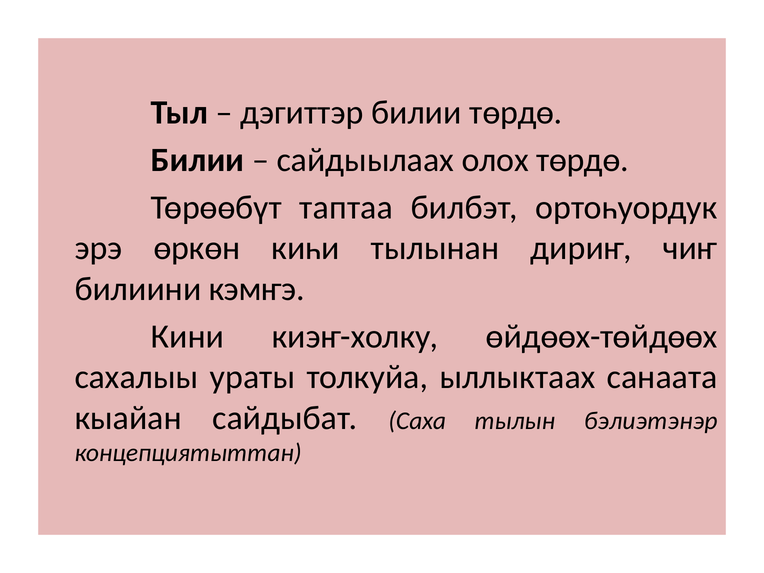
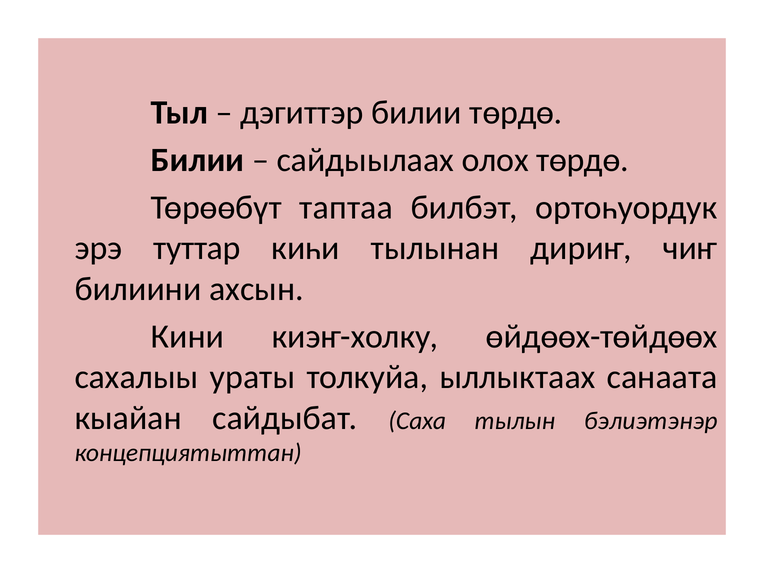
өркөн: өркөн -> туттар
кэмҥэ: кэмҥэ -> ахсын
